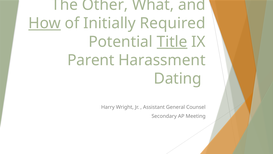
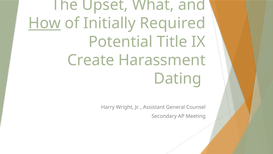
Other: Other -> Upset
Title underline: present -> none
Parent: Parent -> Create
